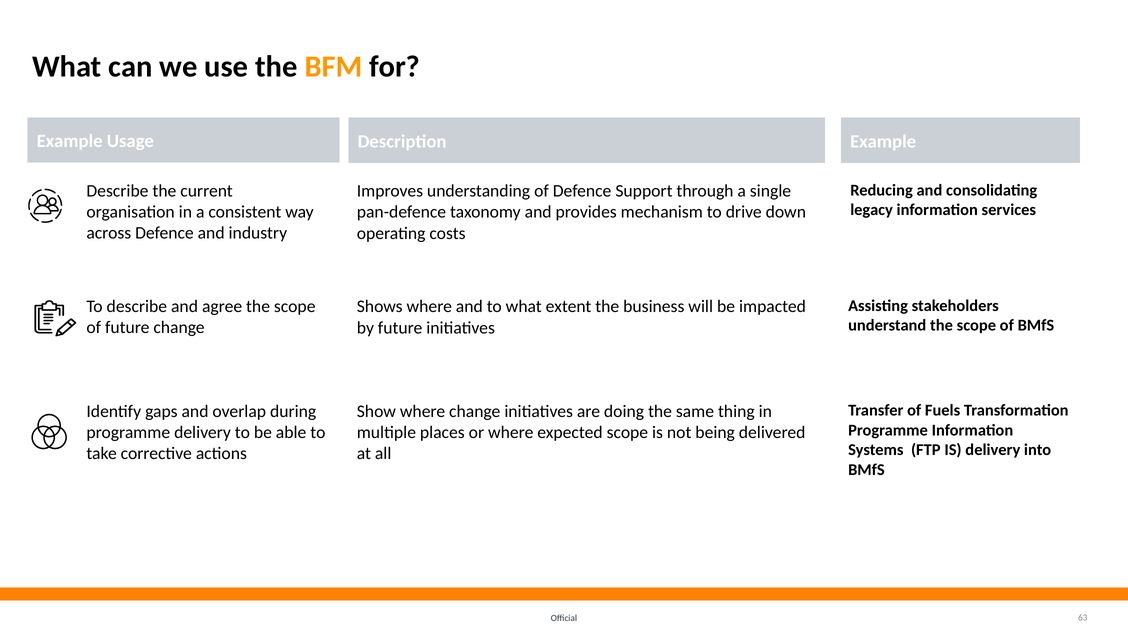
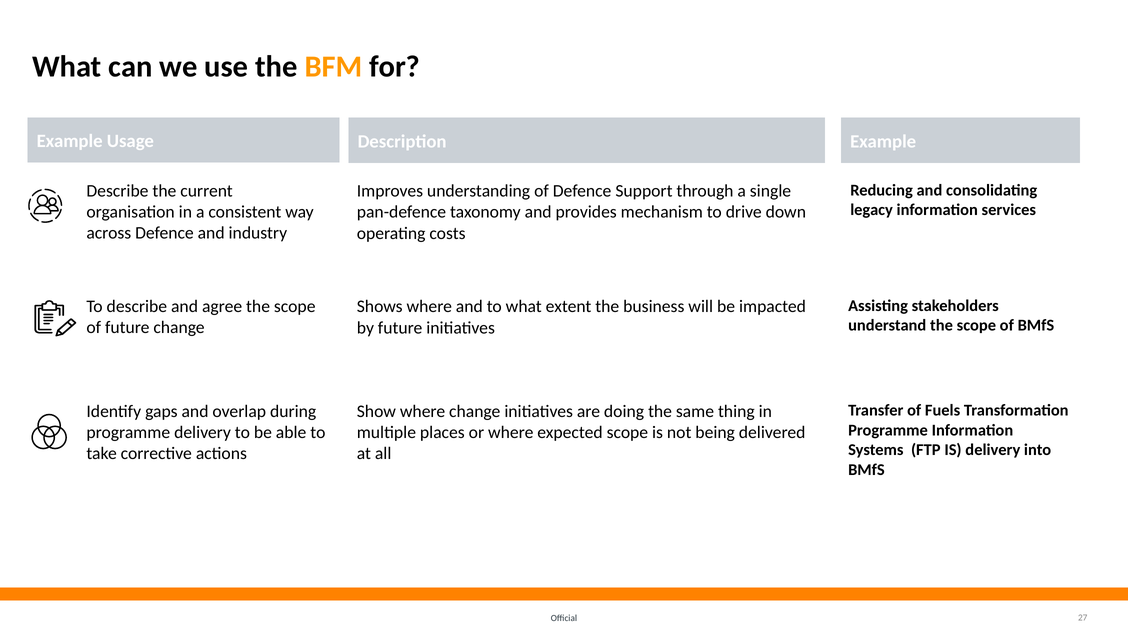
63: 63 -> 27
